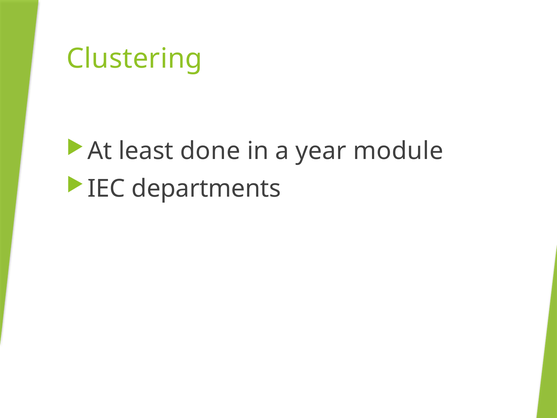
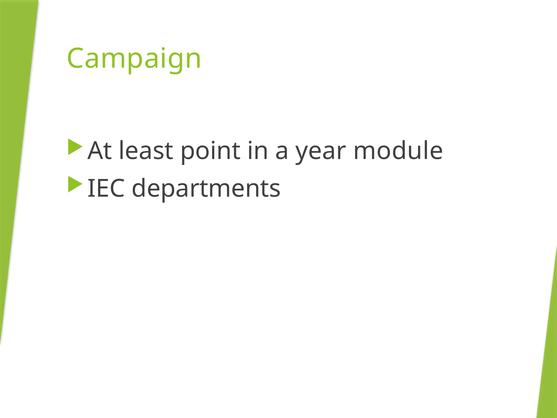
Clustering: Clustering -> Campaign
done: done -> point
